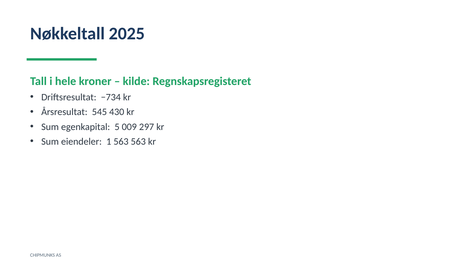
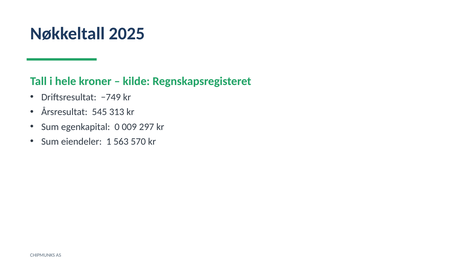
−734: −734 -> −749
430: 430 -> 313
5: 5 -> 0
563 563: 563 -> 570
